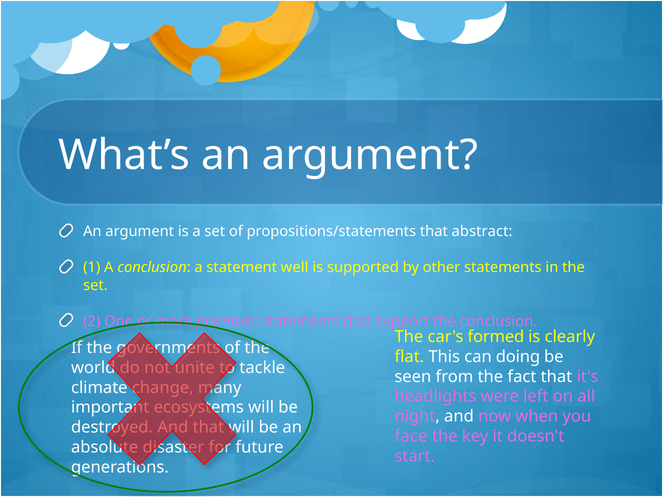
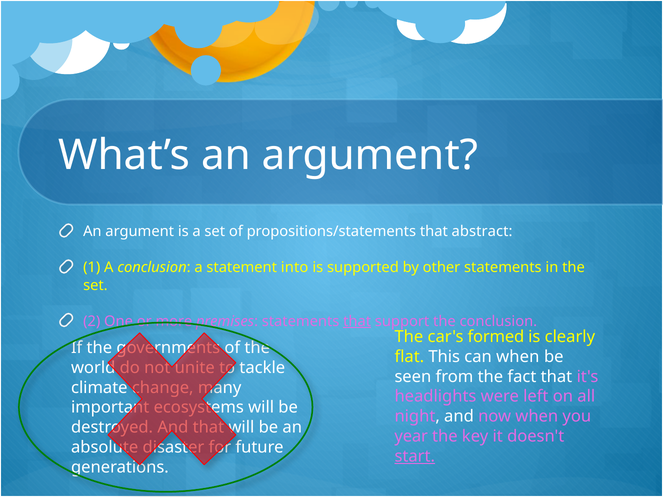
well: well -> into
can doing: doing -> when
face: face -> year
start underline: none -> present
